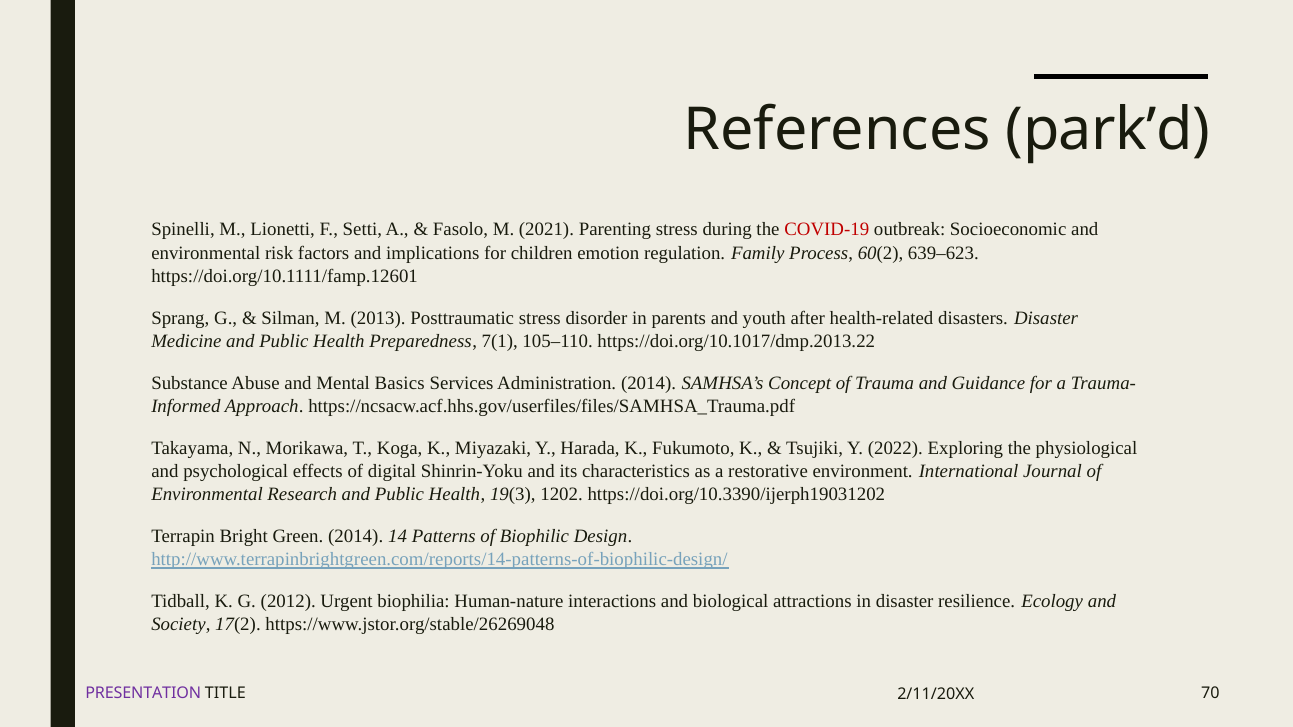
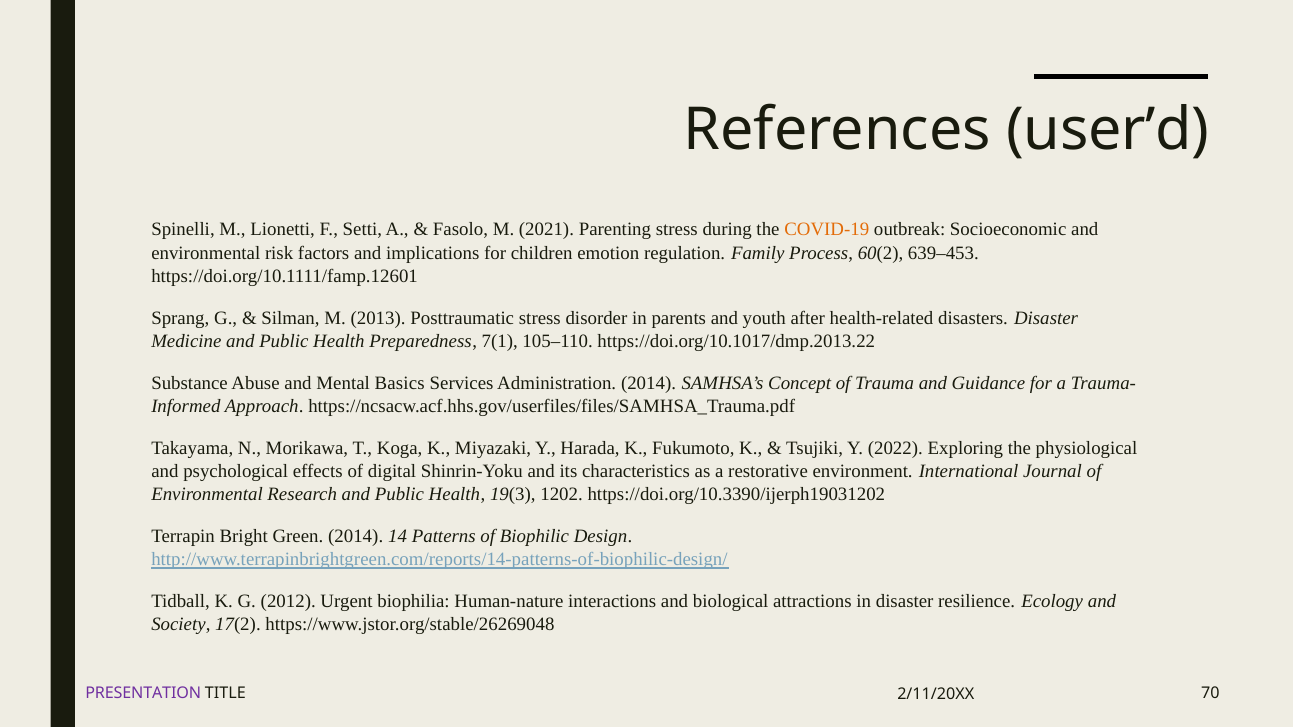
park’d: park’d -> user’d
COVID-19 colour: red -> orange
639–623: 639–623 -> 639–453
